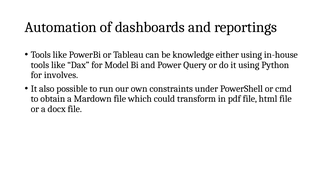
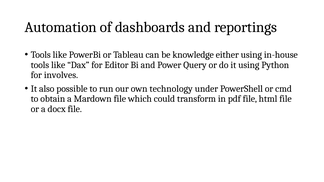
Model: Model -> Editor
constraints: constraints -> technology
